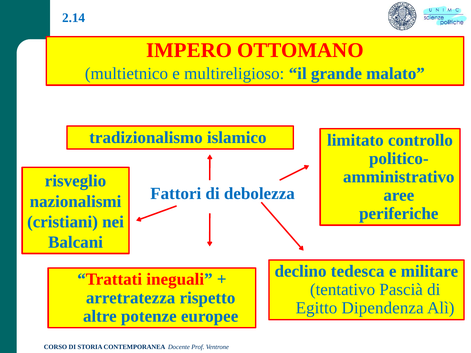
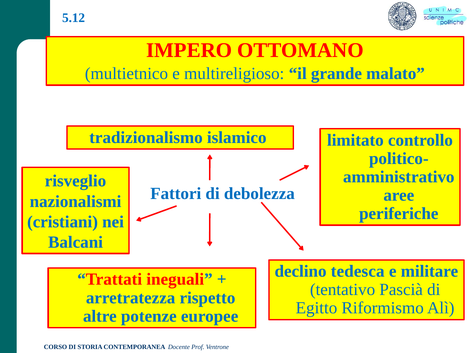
2.14: 2.14 -> 5.12
Dipendenza: Dipendenza -> Riformismo
